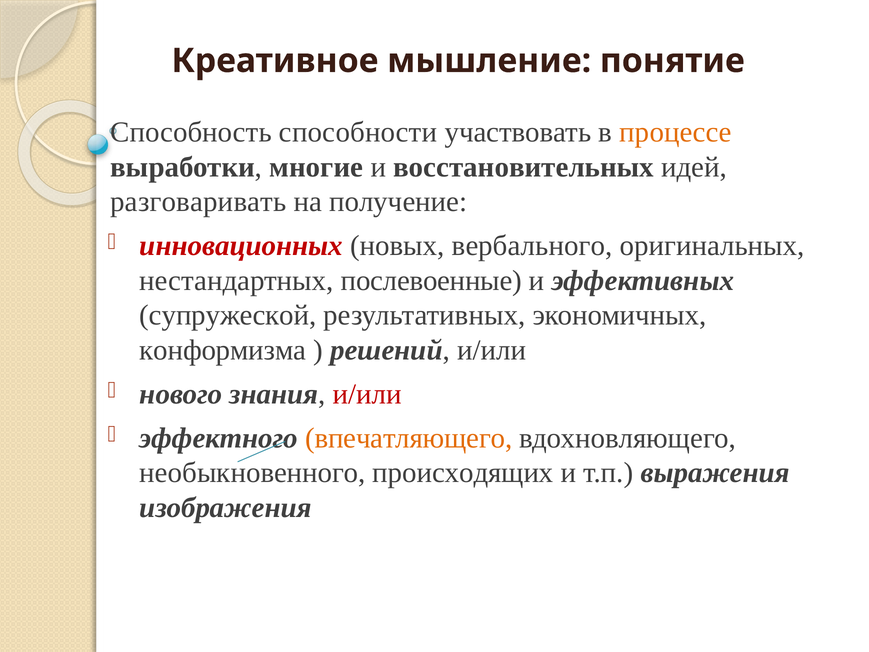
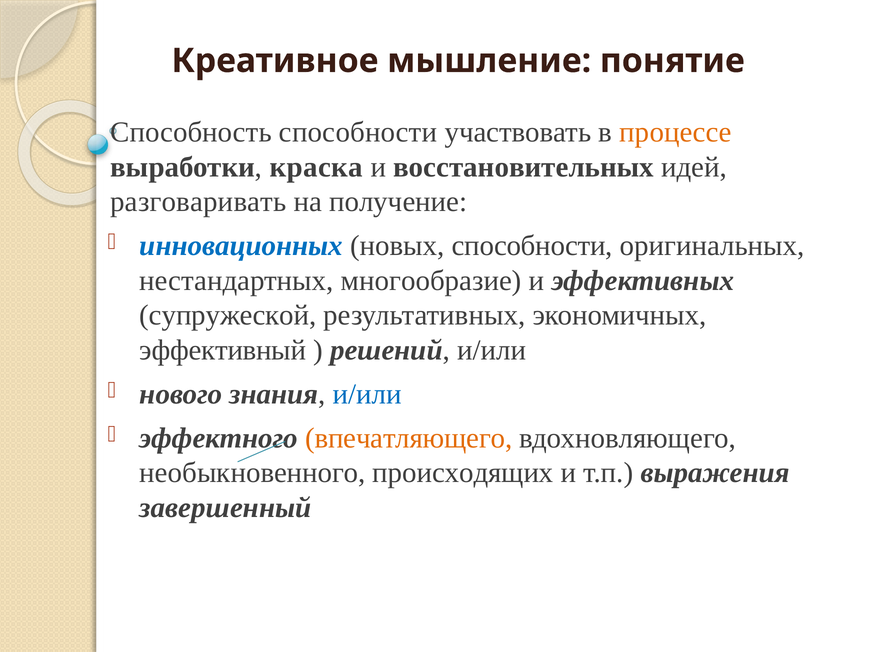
многие: многие -> краска
инновационных colour: red -> blue
новых вербального: вербального -> способности
послевоенные: послевоенные -> многообразие
конформизма: конформизма -> эффективный
и/или at (367, 394) colour: red -> blue
изображения: изображения -> завершенный
